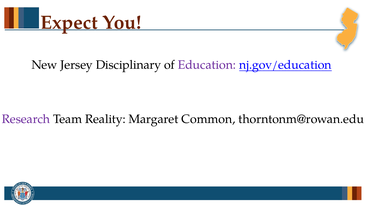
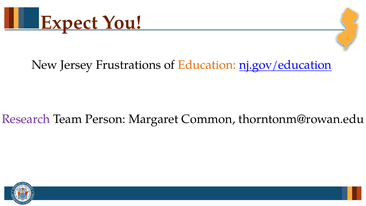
Disciplinary: Disciplinary -> Frustrations
Education colour: purple -> orange
Reality: Reality -> Person
